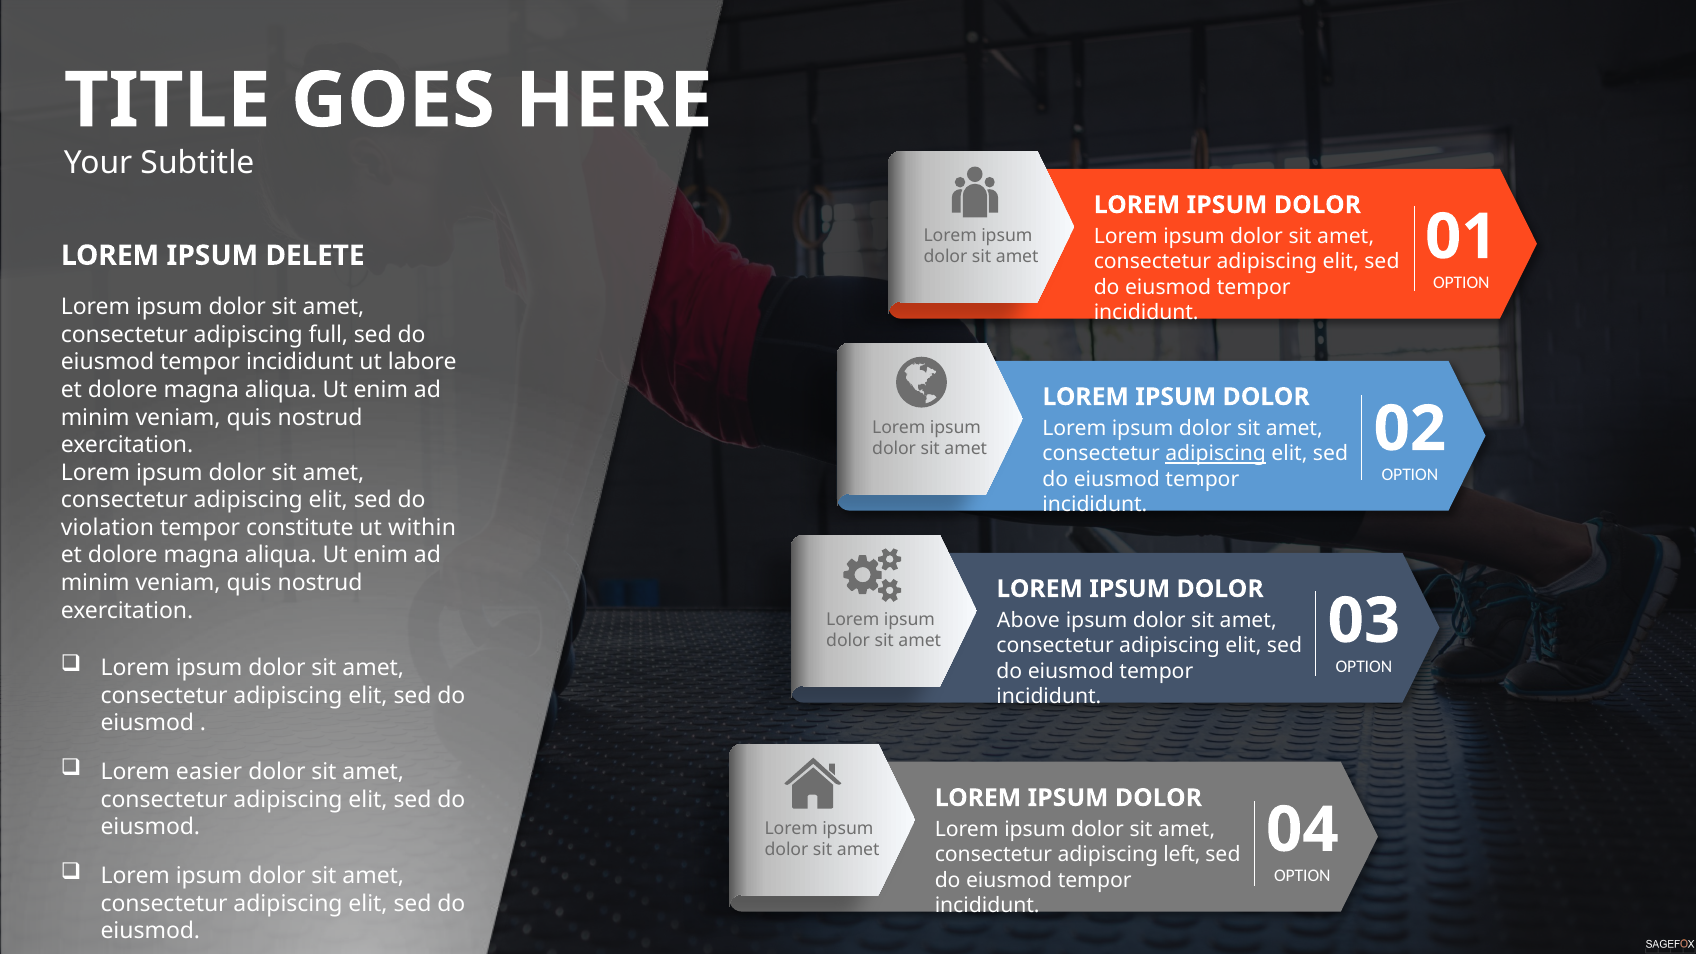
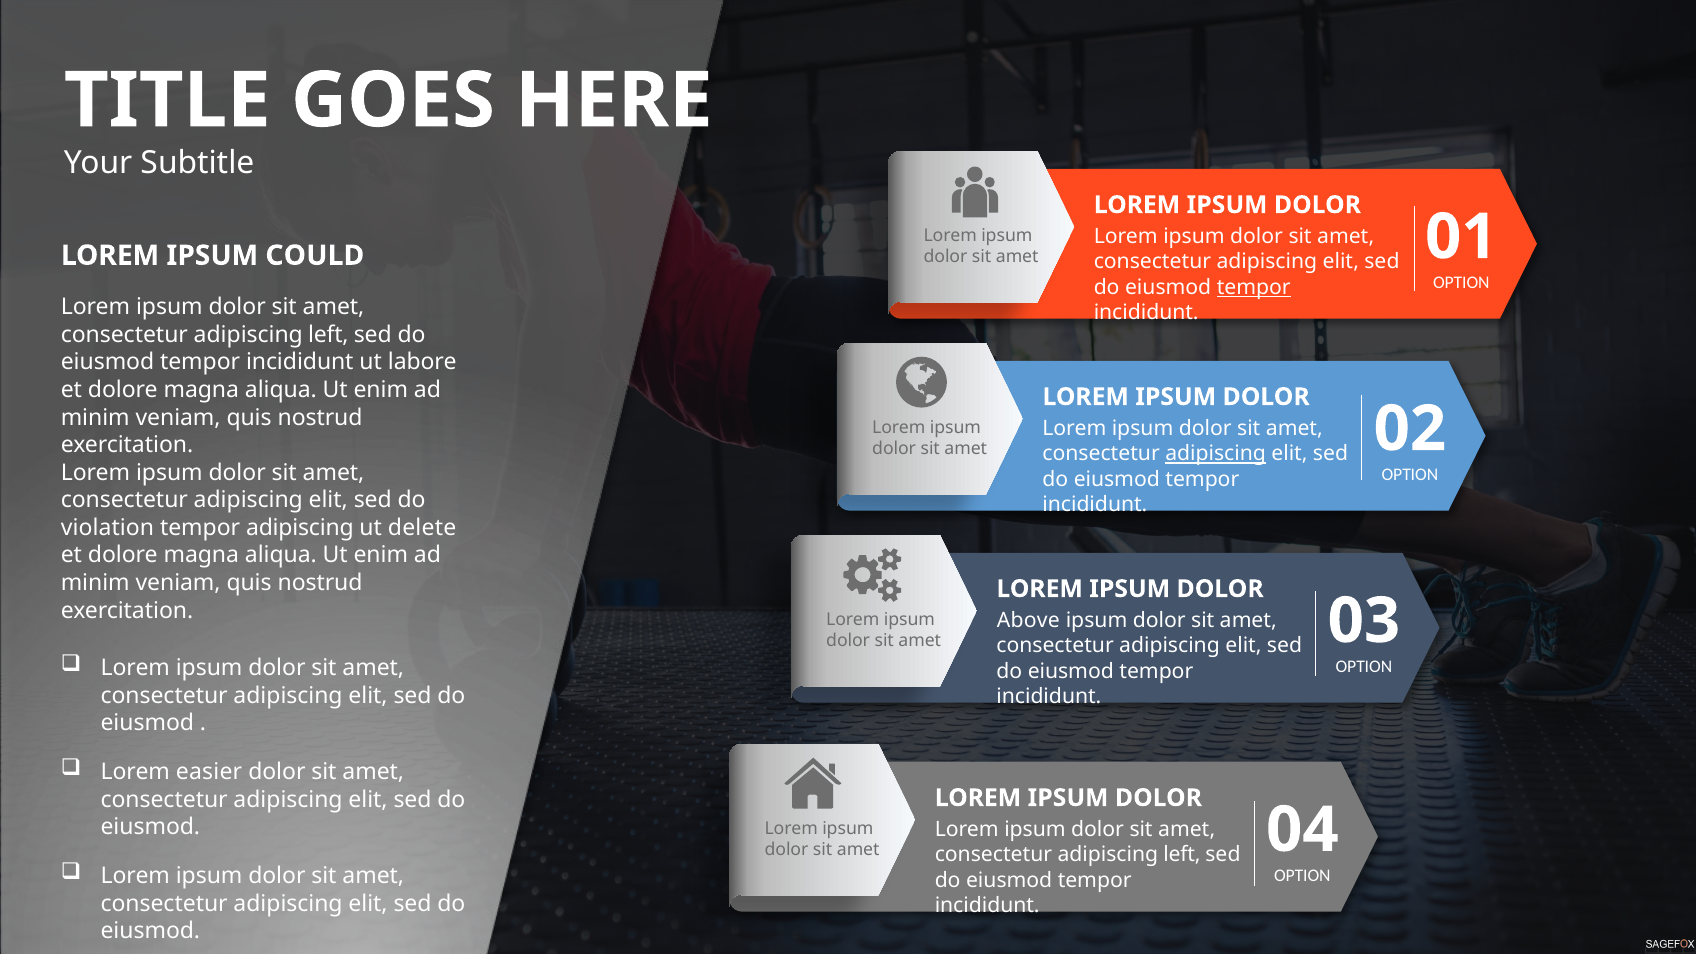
DELETE: DELETE -> COULD
tempor at (1254, 287) underline: none -> present
full at (328, 335): full -> left
tempor constitute: constitute -> adipiscing
within: within -> delete
